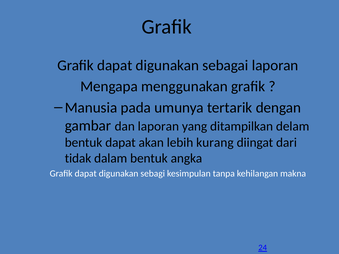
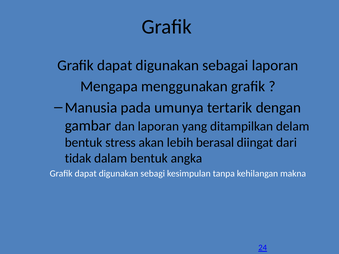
bentuk dapat: dapat -> stress
kurang: kurang -> berasal
